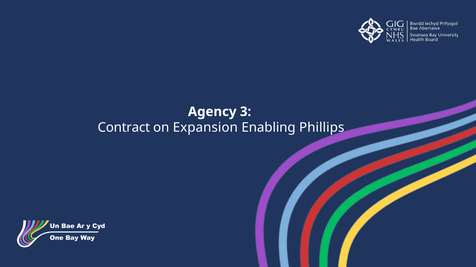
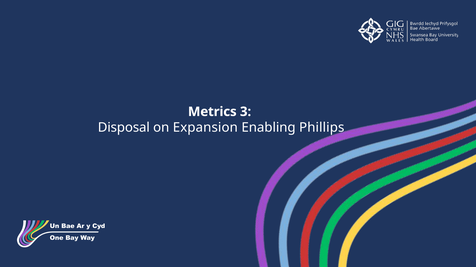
Agency: Agency -> Metrics
Contract: Contract -> Disposal
